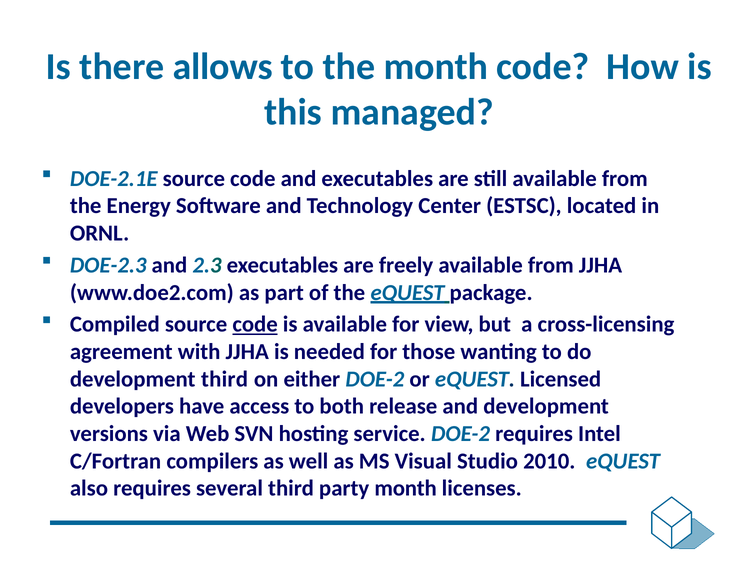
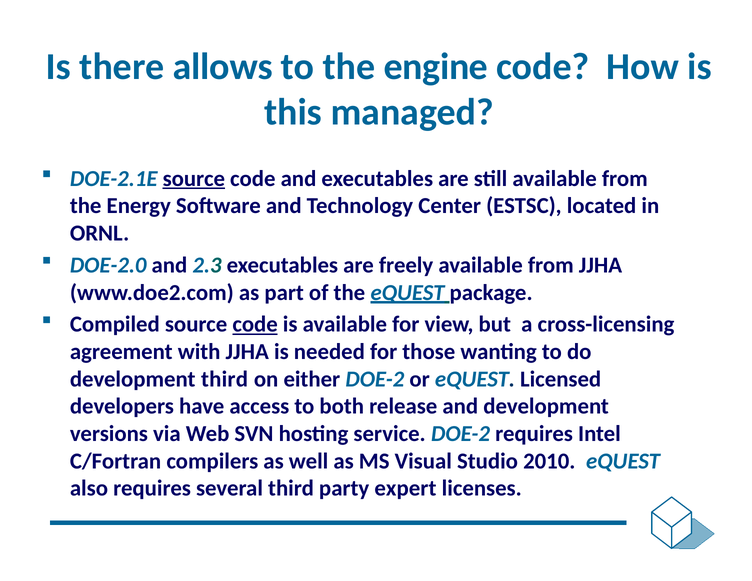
the month: month -> engine
source at (194, 179) underline: none -> present
DOE-2.3: DOE-2.3 -> DOE-2.0
party month: month -> expert
